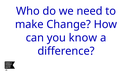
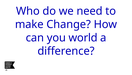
know: know -> world
